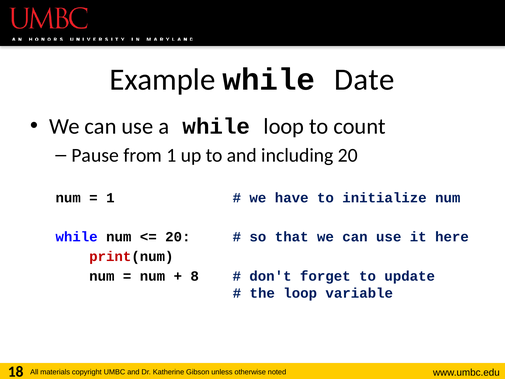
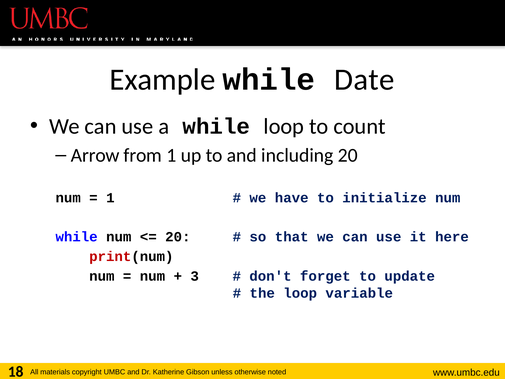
Pause: Pause -> Arrow
8: 8 -> 3
